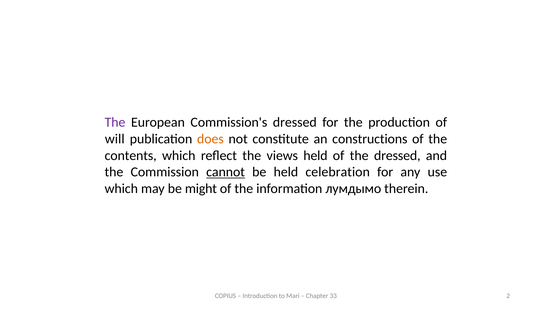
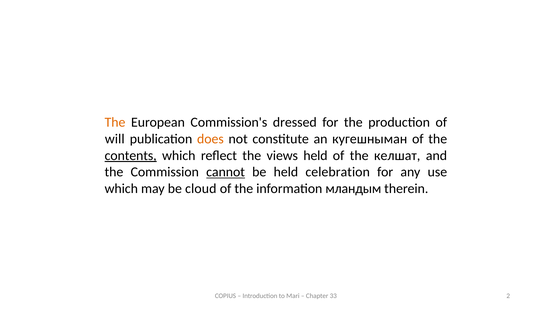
The at (115, 123) colour: purple -> orange
constructions: constructions -> кугешныман
contents underline: none -> present
the dressed: dressed -> келшат
might: might -> cloud
лумдымо: лумдымо -> мландым
